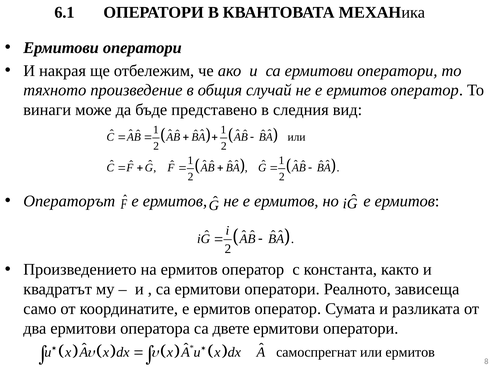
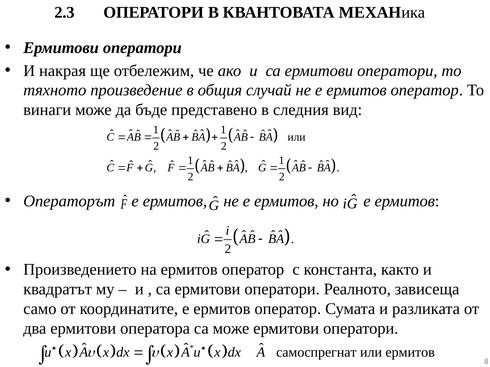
6.1: 6.1 -> 2.3
са двете: двете -> може
